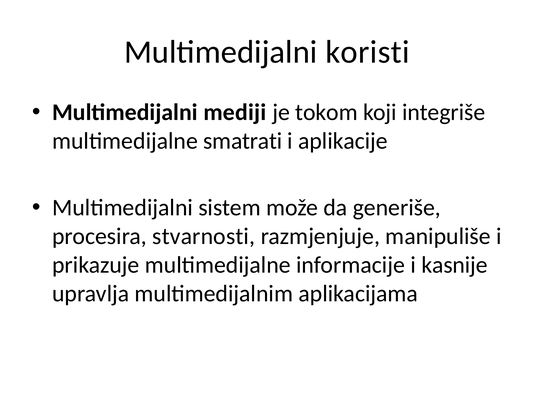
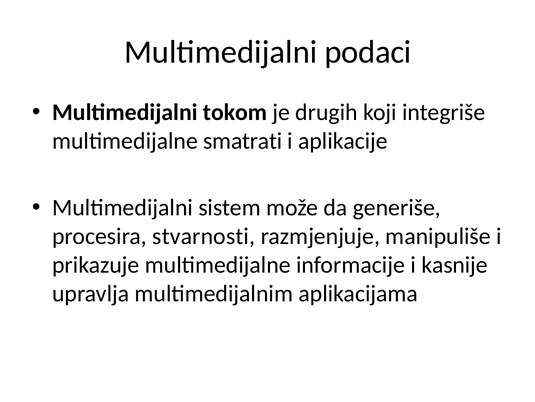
koristi: koristi -> podaci
mediji: mediji -> tokom
tokom: tokom -> drugih
